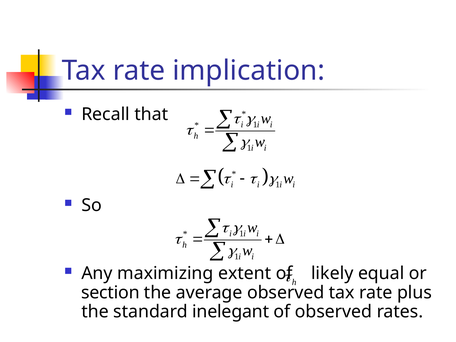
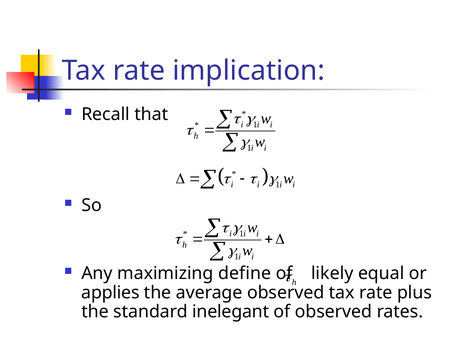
extent: extent -> define
section: section -> applies
